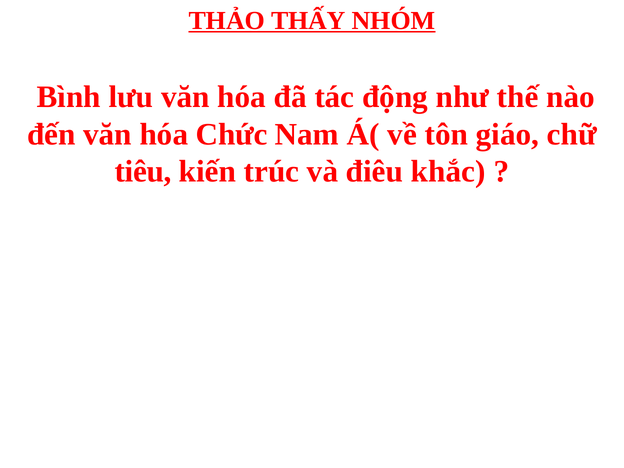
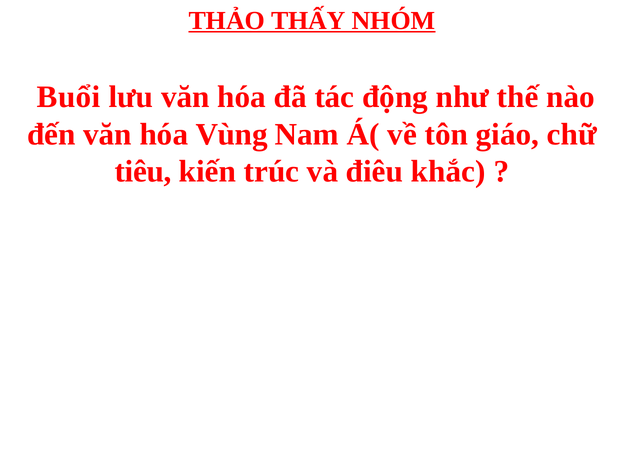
Bình: Bình -> Buổi
Chức: Chức -> Vùng
